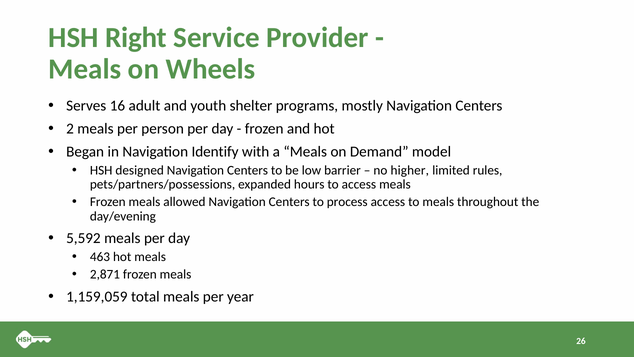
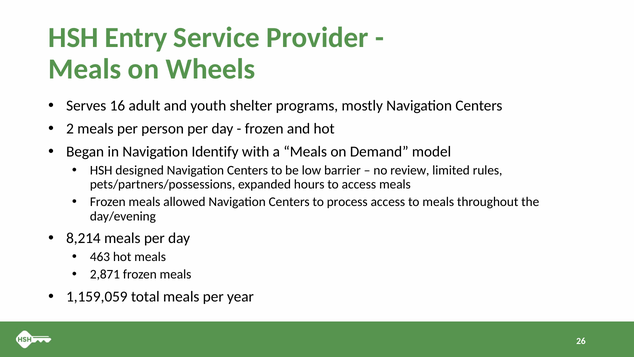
Right: Right -> Entry
higher: higher -> review
5,592: 5,592 -> 8,214
